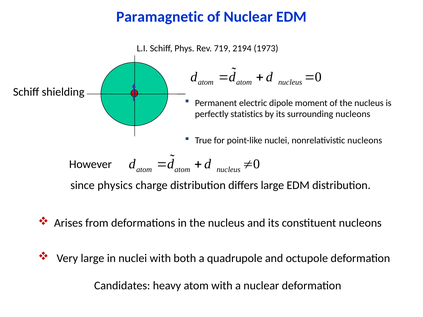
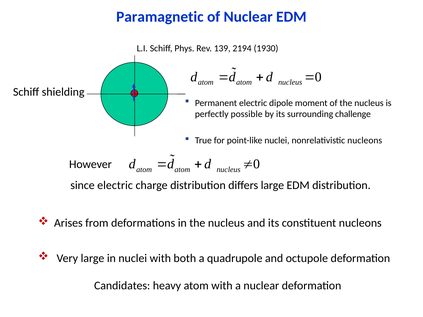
719: 719 -> 139
1973: 1973 -> 1930
statistics: statistics -> possible
surrounding nucleons: nucleons -> challenge
since physics: physics -> electric
